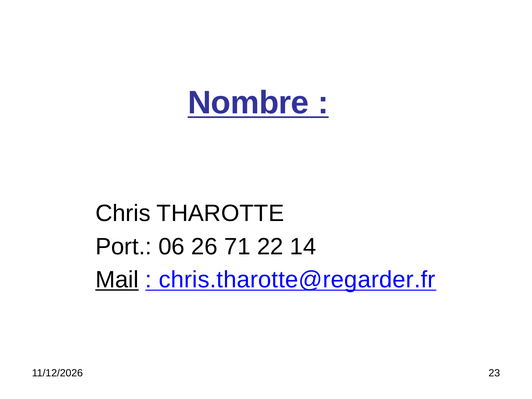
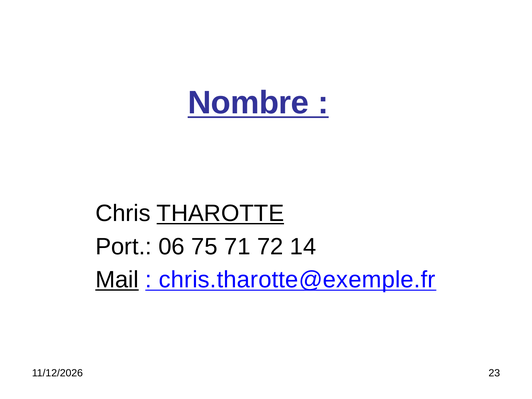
THAROTTE underline: none -> present
26: 26 -> 75
22: 22 -> 72
chris.tharotte@regarder.fr: chris.tharotte@regarder.fr -> chris.tharotte@exemple.fr
